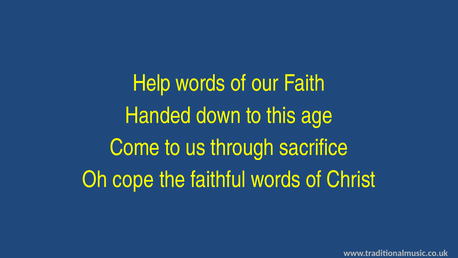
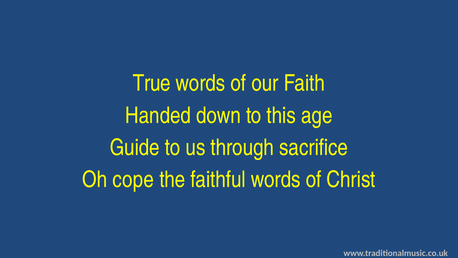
Help: Help -> True
Come: Come -> Guide
